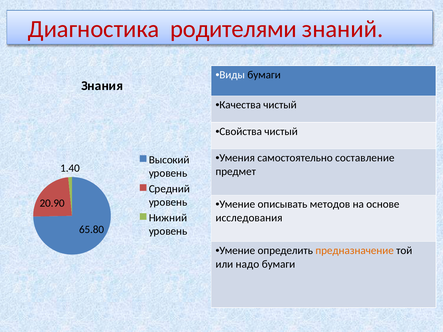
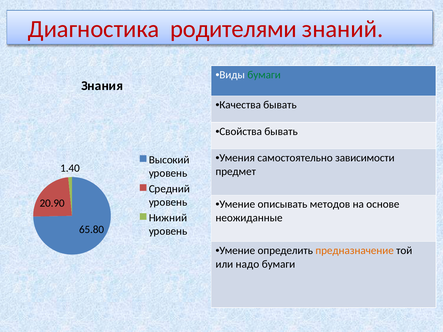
бумаги at (264, 75) colour: black -> green
Качества чистый: чистый -> бывать
Свойства чистый: чистый -> бывать
составление: составление -> зависимости
исследования: исследования -> неожиданные
